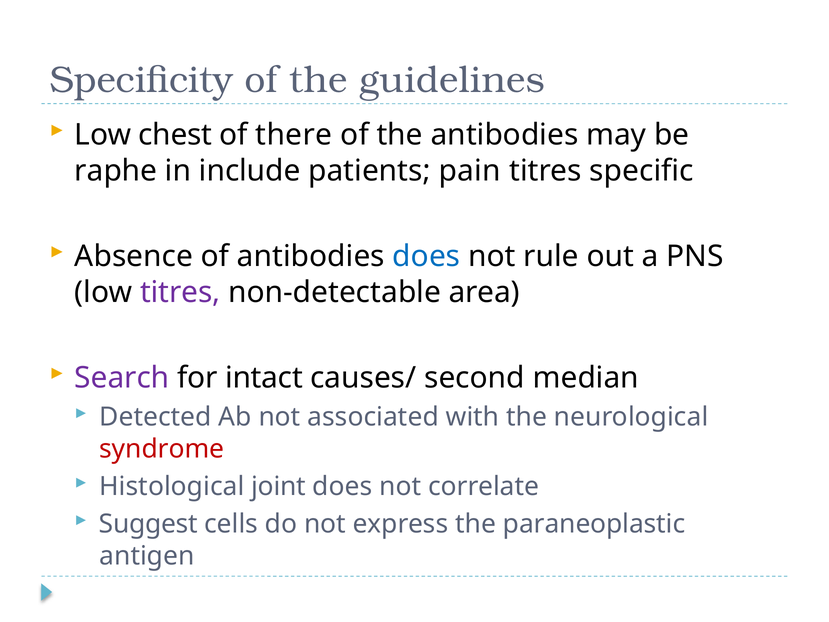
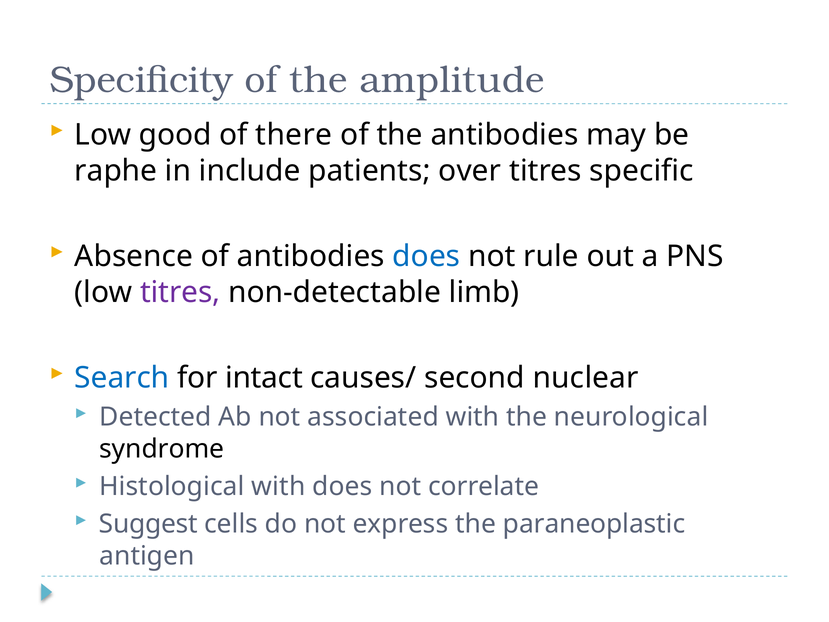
guidelines: guidelines -> amplitude
chest: chest -> good
pain: pain -> over
area: area -> limb
Search colour: purple -> blue
median: median -> nuclear
syndrome colour: red -> black
Histological joint: joint -> with
